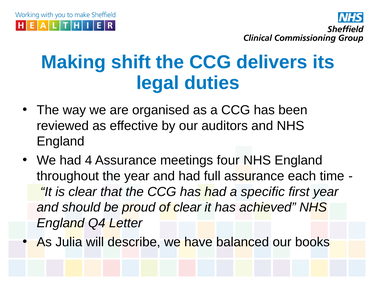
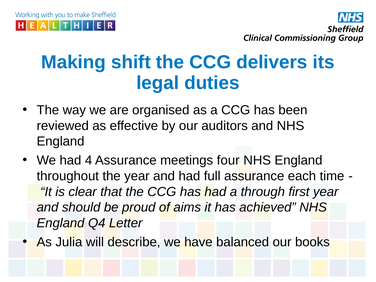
specific: specific -> through
of clear: clear -> aims
